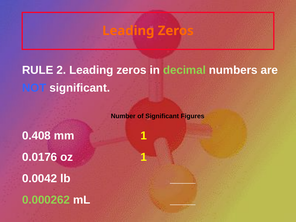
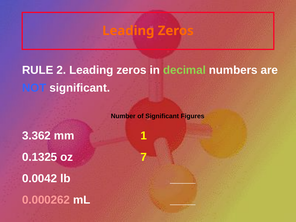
0.408: 0.408 -> 3.362
0.0176: 0.0176 -> 0.1325
oz 1: 1 -> 7
0.000262 colour: light green -> pink
